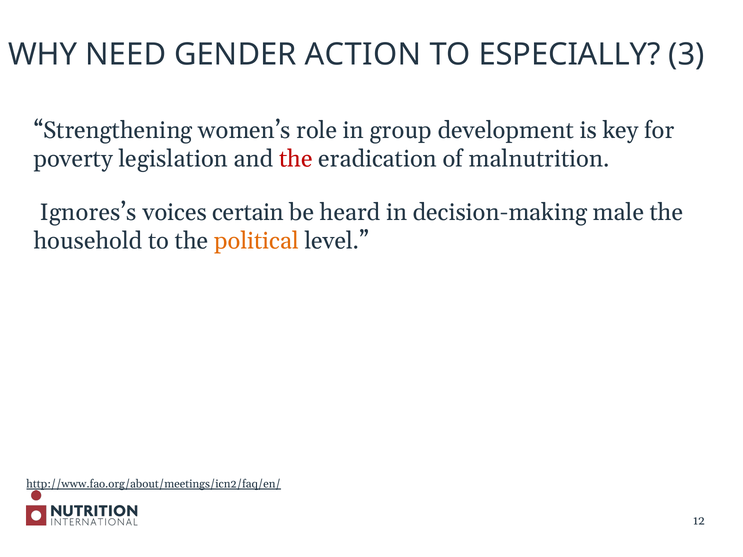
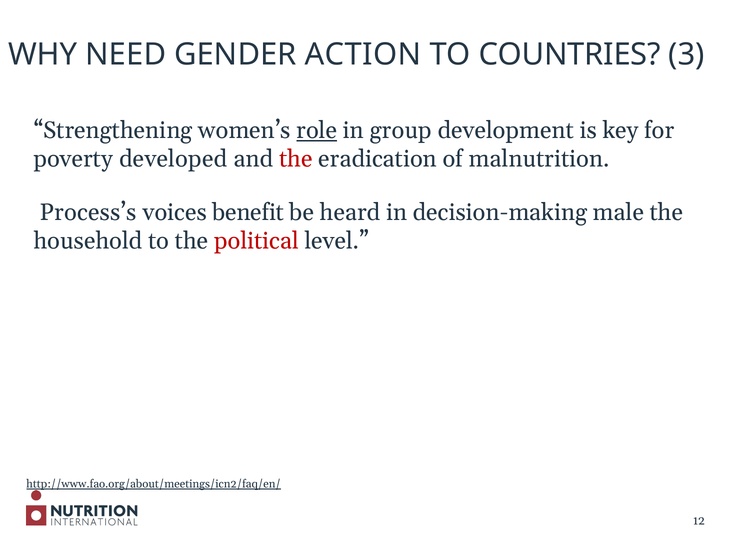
ESPECIALLY: ESPECIALLY -> COUNTRIES
role underline: none -> present
legislation: legislation -> developed
Ignores’s: Ignores’s -> Process’s
certain: certain -> benefit
political colour: orange -> red
